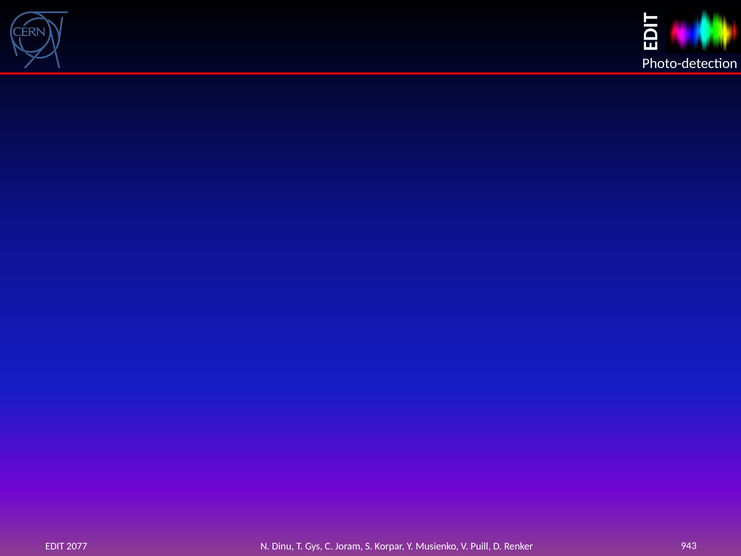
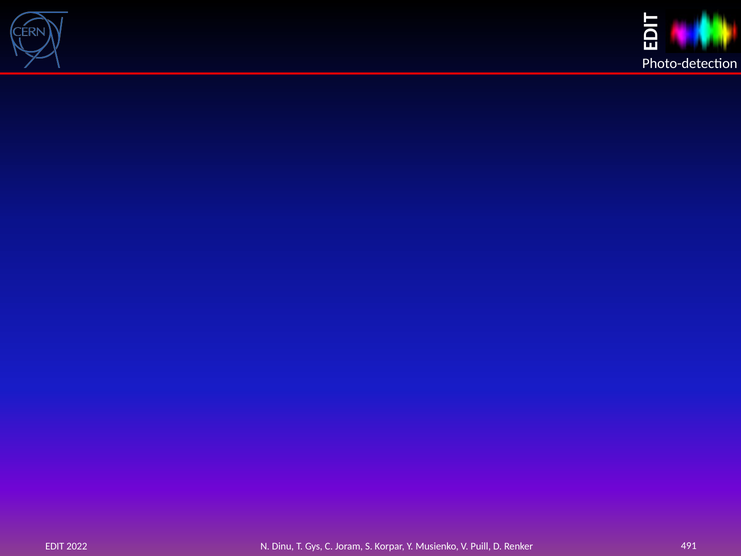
2077: 2077 -> 2022
943: 943 -> 491
